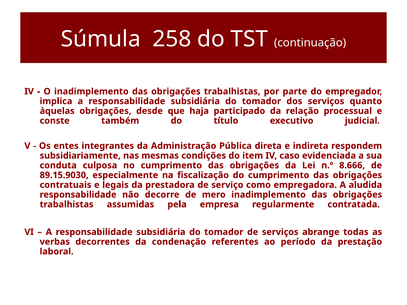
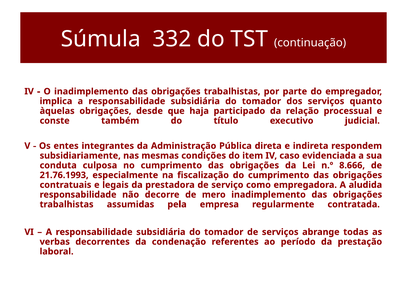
258: 258 -> 332
89.15.9030: 89.15.9030 -> 21.76.1993
